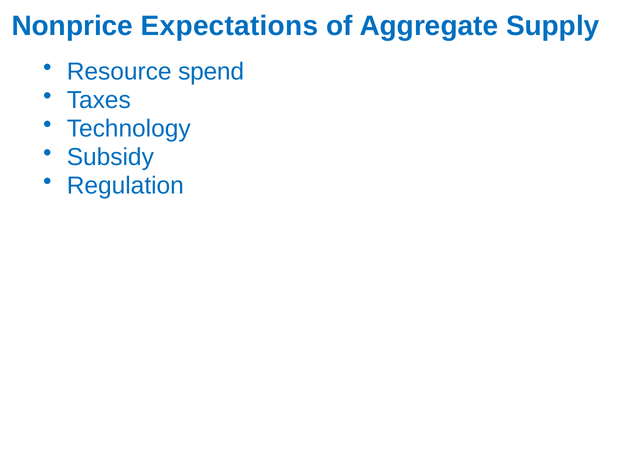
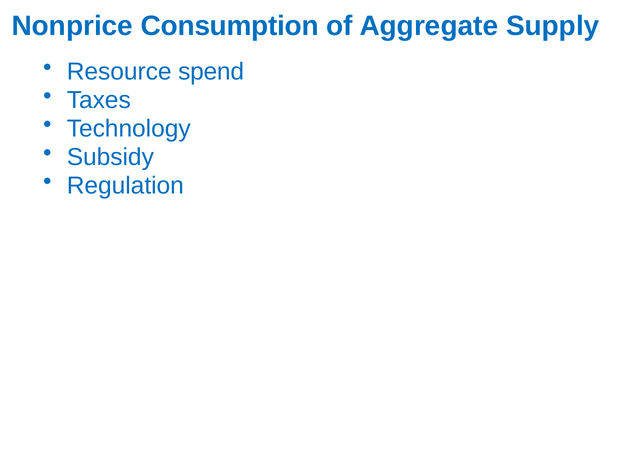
Expectations: Expectations -> Consumption
